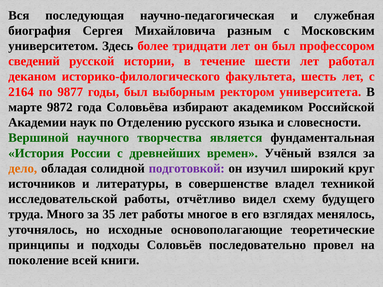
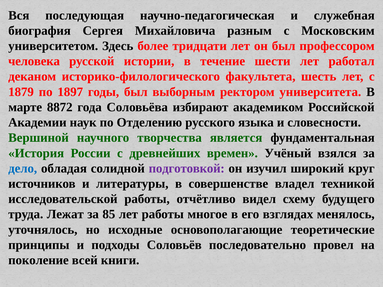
сведений: сведений -> человека
2164: 2164 -> 1879
9877: 9877 -> 1897
9872: 9872 -> 8872
дело colour: orange -> blue
Много: Много -> Лежат
35: 35 -> 85
